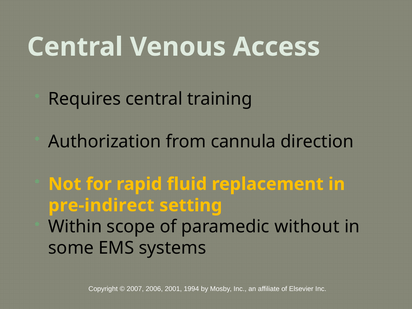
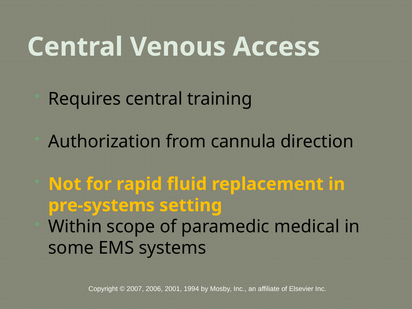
pre-indirect: pre-indirect -> pre-systems
without: without -> medical
